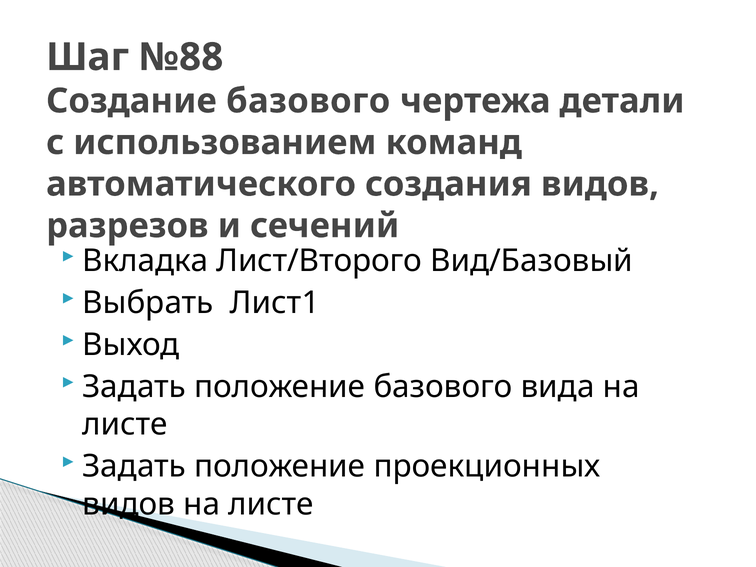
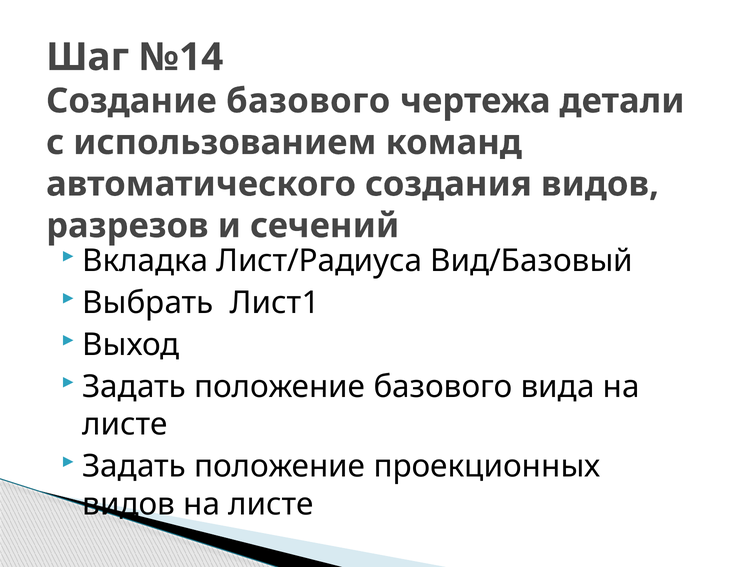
№88: №88 -> №14
Лист/Второго: Лист/Второго -> Лист/Радиуса
